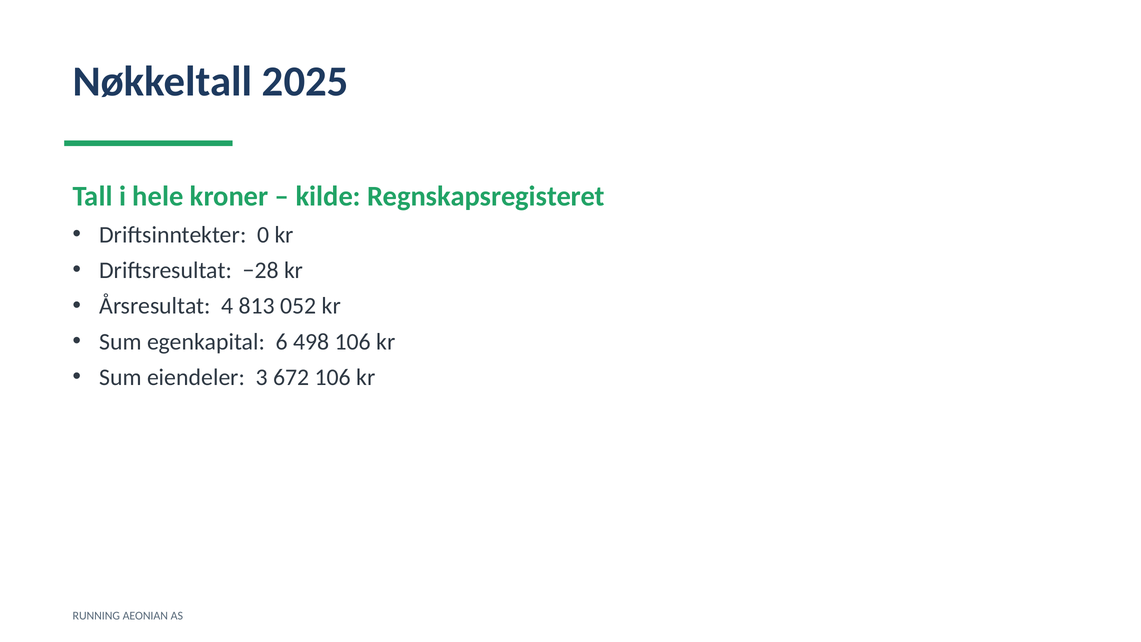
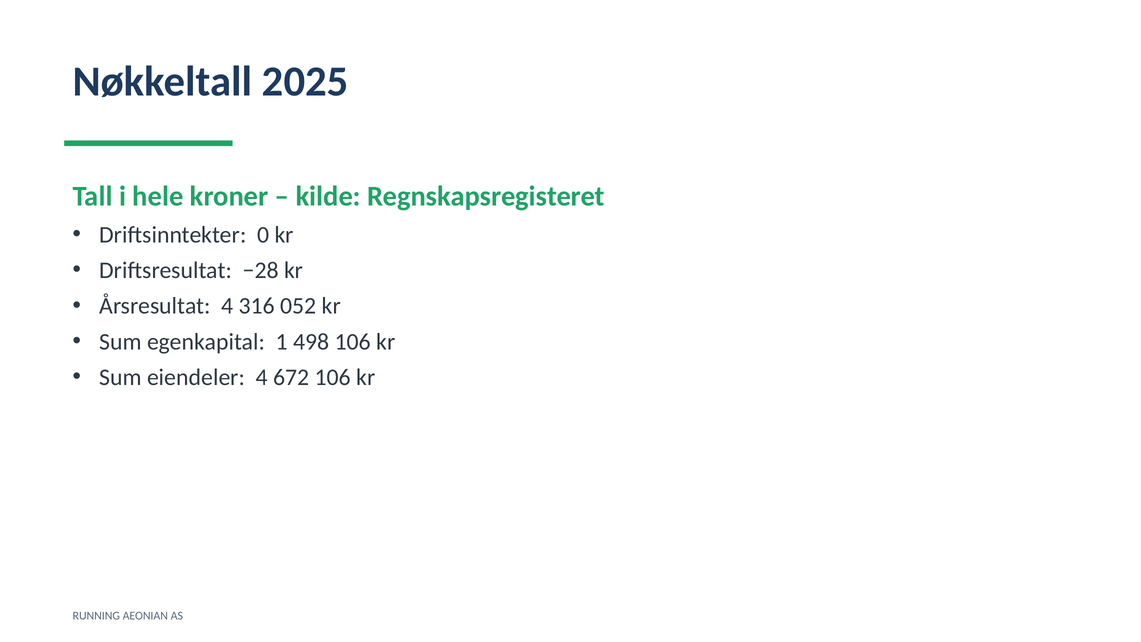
813: 813 -> 316
6: 6 -> 1
eiendeler 3: 3 -> 4
